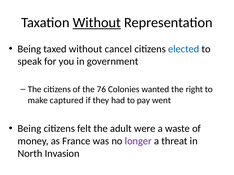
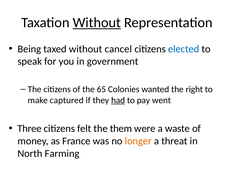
76: 76 -> 65
had underline: none -> present
Being at (29, 129): Being -> Three
adult: adult -> them
longer colour: purple -> orange
Invasion: Invasion -> Farming
